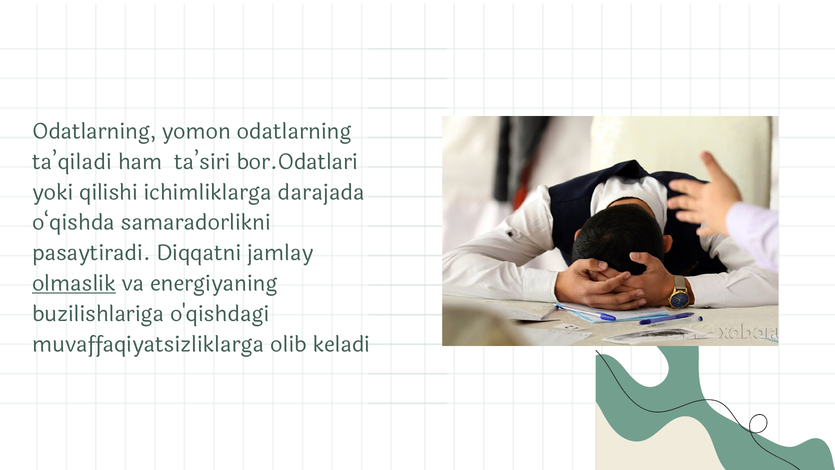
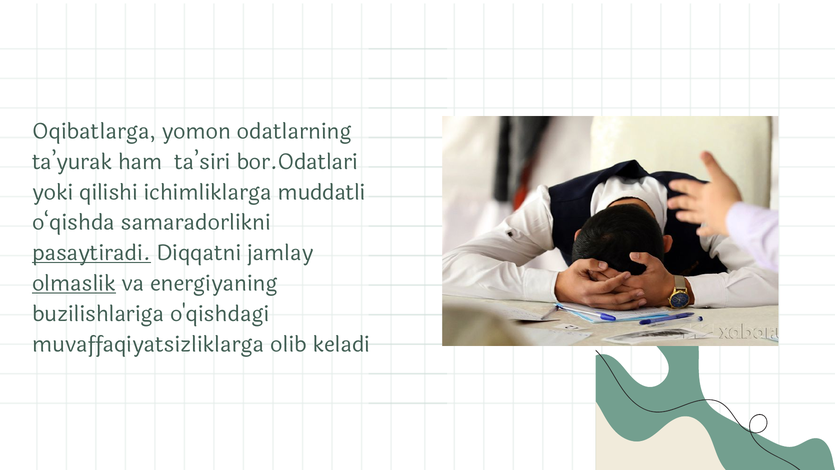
Odatlarning at (94, 131): Odatlarning -> Oqibatlarga
ta’qiladi: ta’qiladi -> ta’yurak
darajada: darajada -> muddatli
pasaytiradi underline: none -> present
